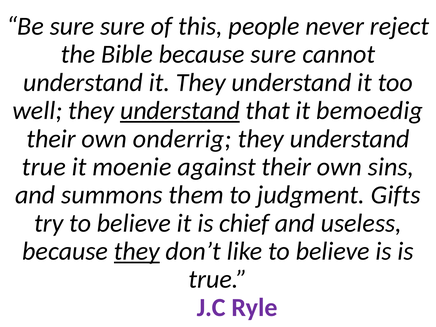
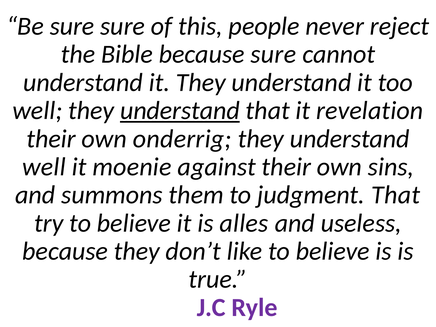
bemoedig: bemoedig -> revelation
true at (44, 167): true -> well
judgment Gifts: Gifts -> That
chief: chief -> alles
they at (137, 251) underline: present -> none
